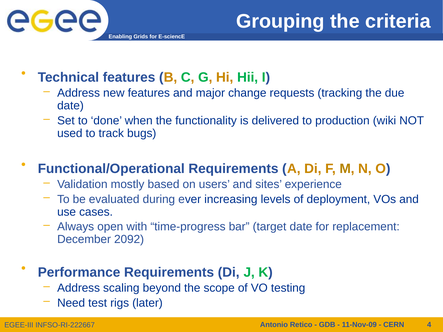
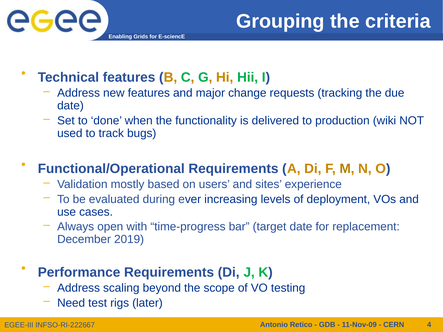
2092: 2092 -> 2019
